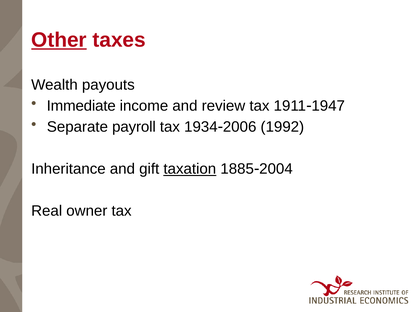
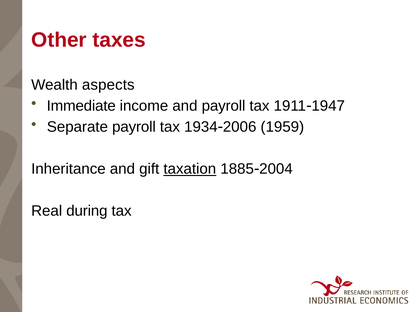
Other underline: present -> none
payouts: payouts -> aspects
and review: review -> payroll
1992: 1992 -> 1959
owner: owner -> during
